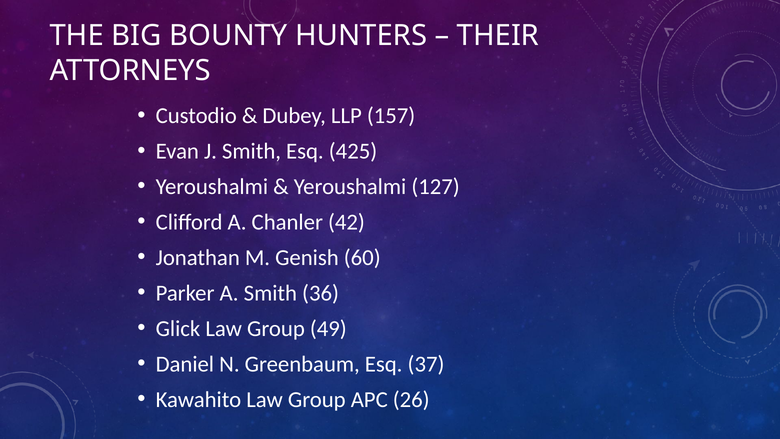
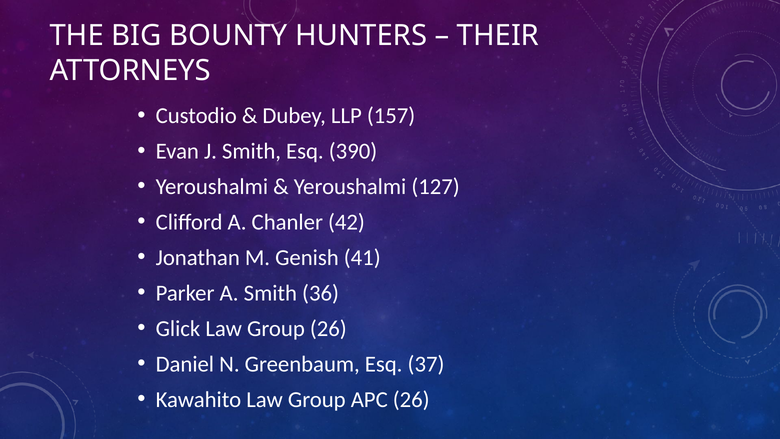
425: 425 -> 390
60: 60 -> 41
Group 49: 49 -> 26
